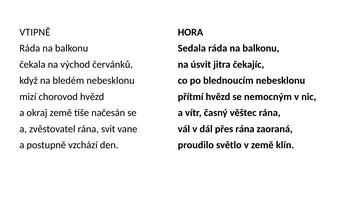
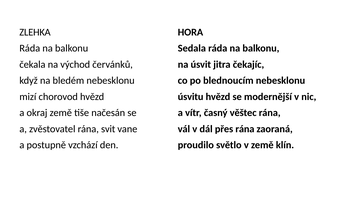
VTIPNĚ: VTIPNĚ -> ZLEHKA
přítmí: přítmí -> úsvitu
nemocným: nemocným -> modernější
